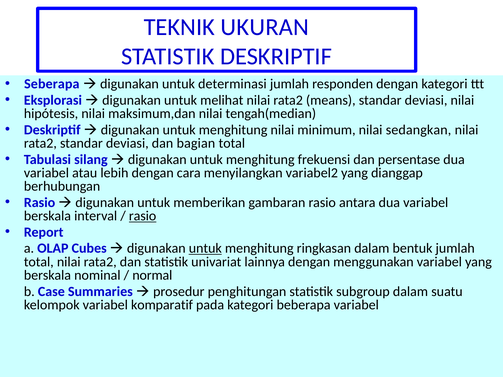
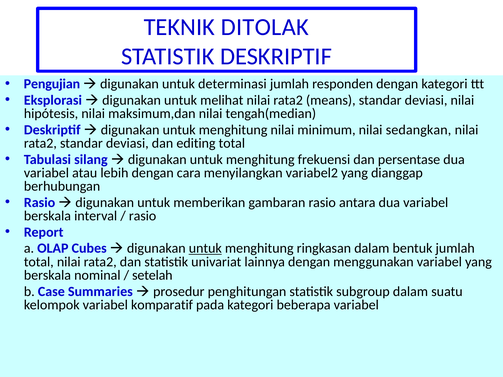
UKURAN: UKURAN -> DITOLAK
Seberapa: Seberapa -> Pengujian
bagian: bagian -> editing
rasio at (143, 216) underline: present -> none
normal: normal -> setelah
